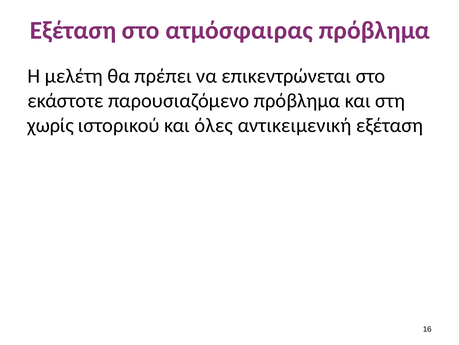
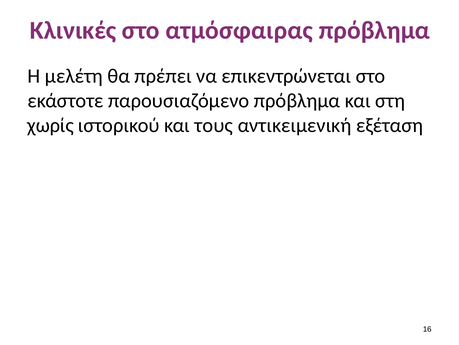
Εξέταση at (73, 30): Εξέταση -> Κλινικές
όλες: όλες -> τους
